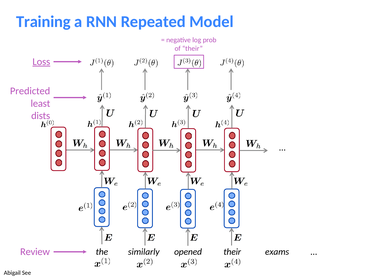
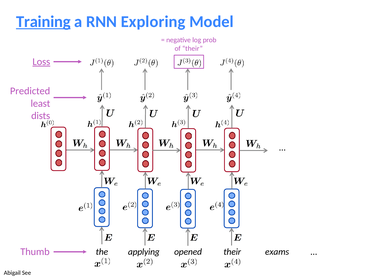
Training underline: none -> present
Repeated: Repeated -> Exploring
Review: Review -> Thumb
similarly: similarly -> applying
